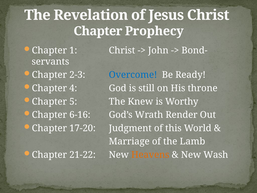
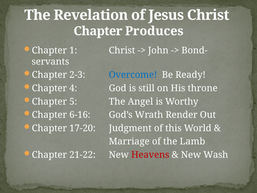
Prophecy: Prophecy -> Produces
Knew: Knew -> Angel
Heavens colour: orange -> red
